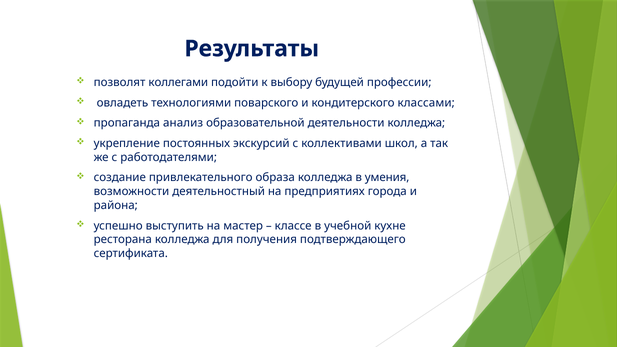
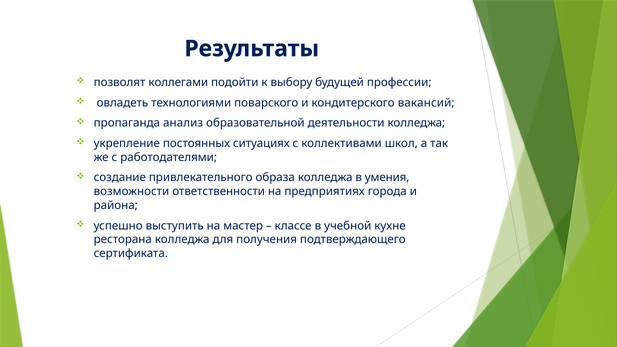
классами: классами -> вакансий
экскурсий: экскурсий -> ситуациях
деятельностный: деятельностный -> ответственности
